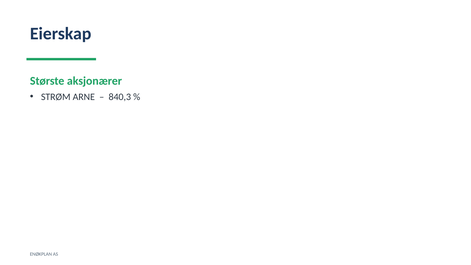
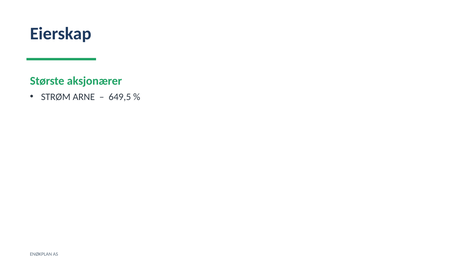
840,3: 840,3 -> 649,5
